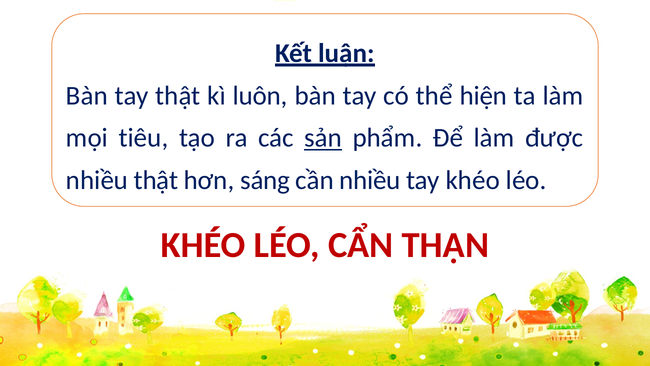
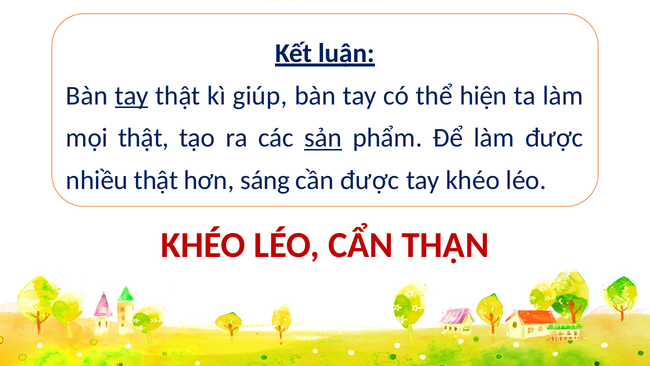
tay at (132, 96) underline: none -> present
luôn: luôn -> giúp
mọi tiêu: tiêu -> thật
cần nhiều: nhiều -> được
